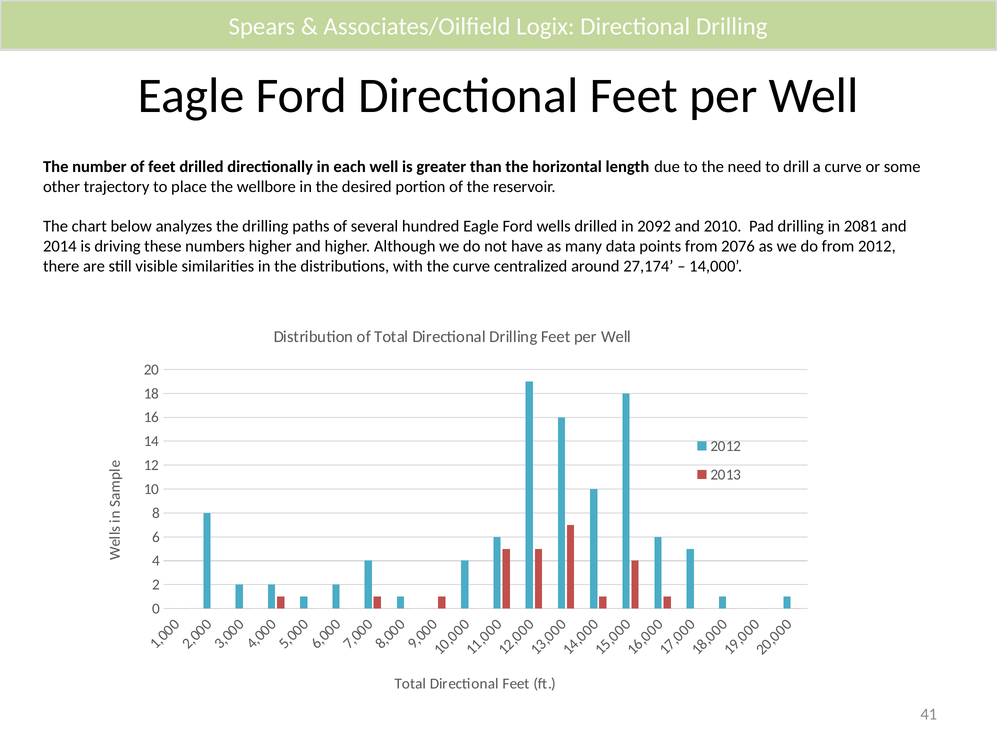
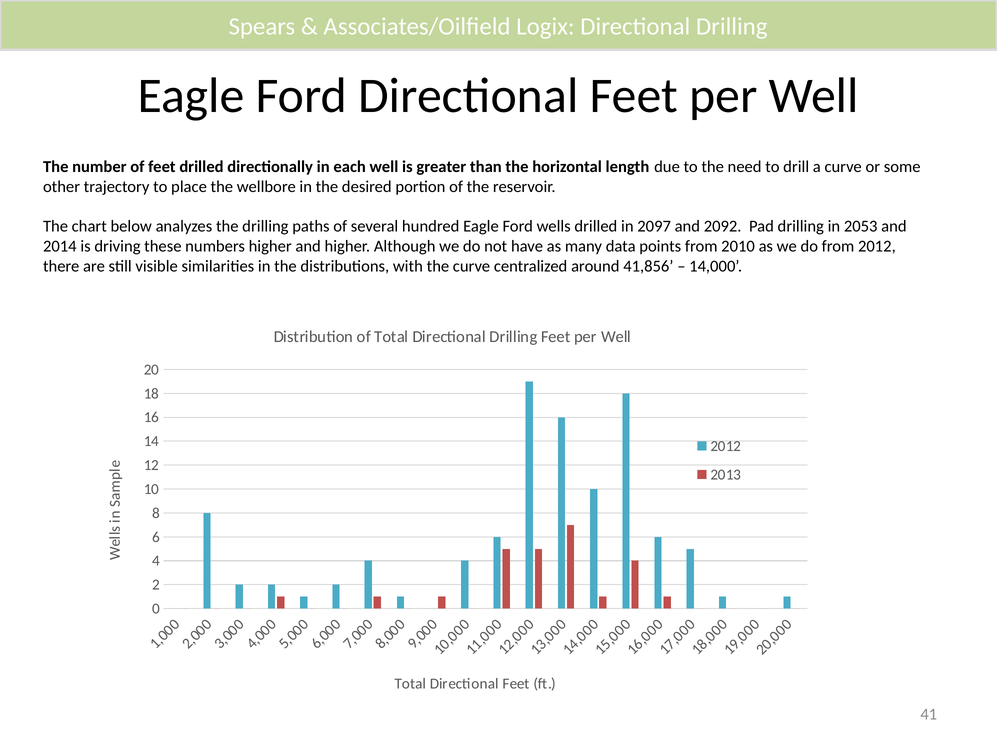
2092: 2092 -> 2097
2010: 2010 -> 2092
2081: 2081 -> 2053
2076: 2076 -> 2010
27,174: 27,174 -> 41,856
